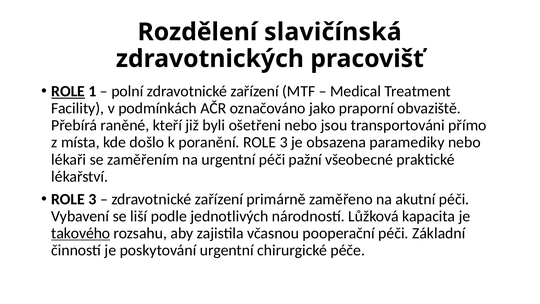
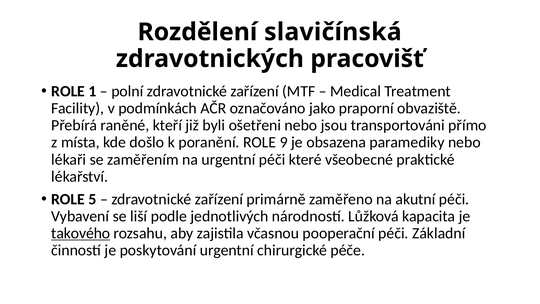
ROLE at (68, 91) underline: present -> none
poranění ROLE 3: 3 -> 9
pažní: pažní -> které
3 at (92, 199): 3 -> 5
